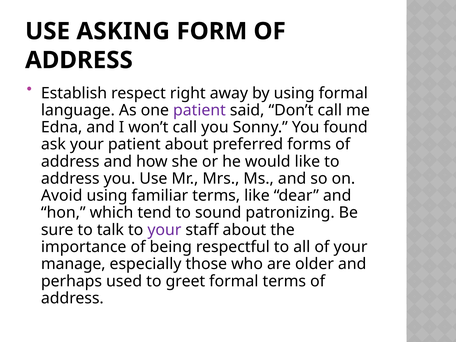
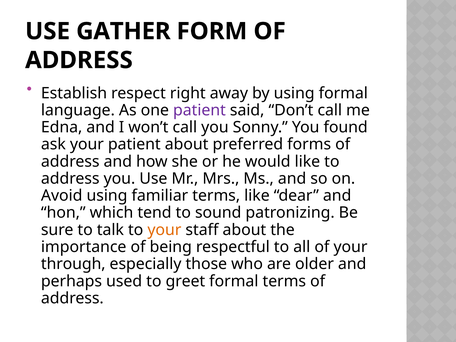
ASKING: ASKING -> GATHER
your at (164, 230) colour: purple -> orange
manage: manage -> through
